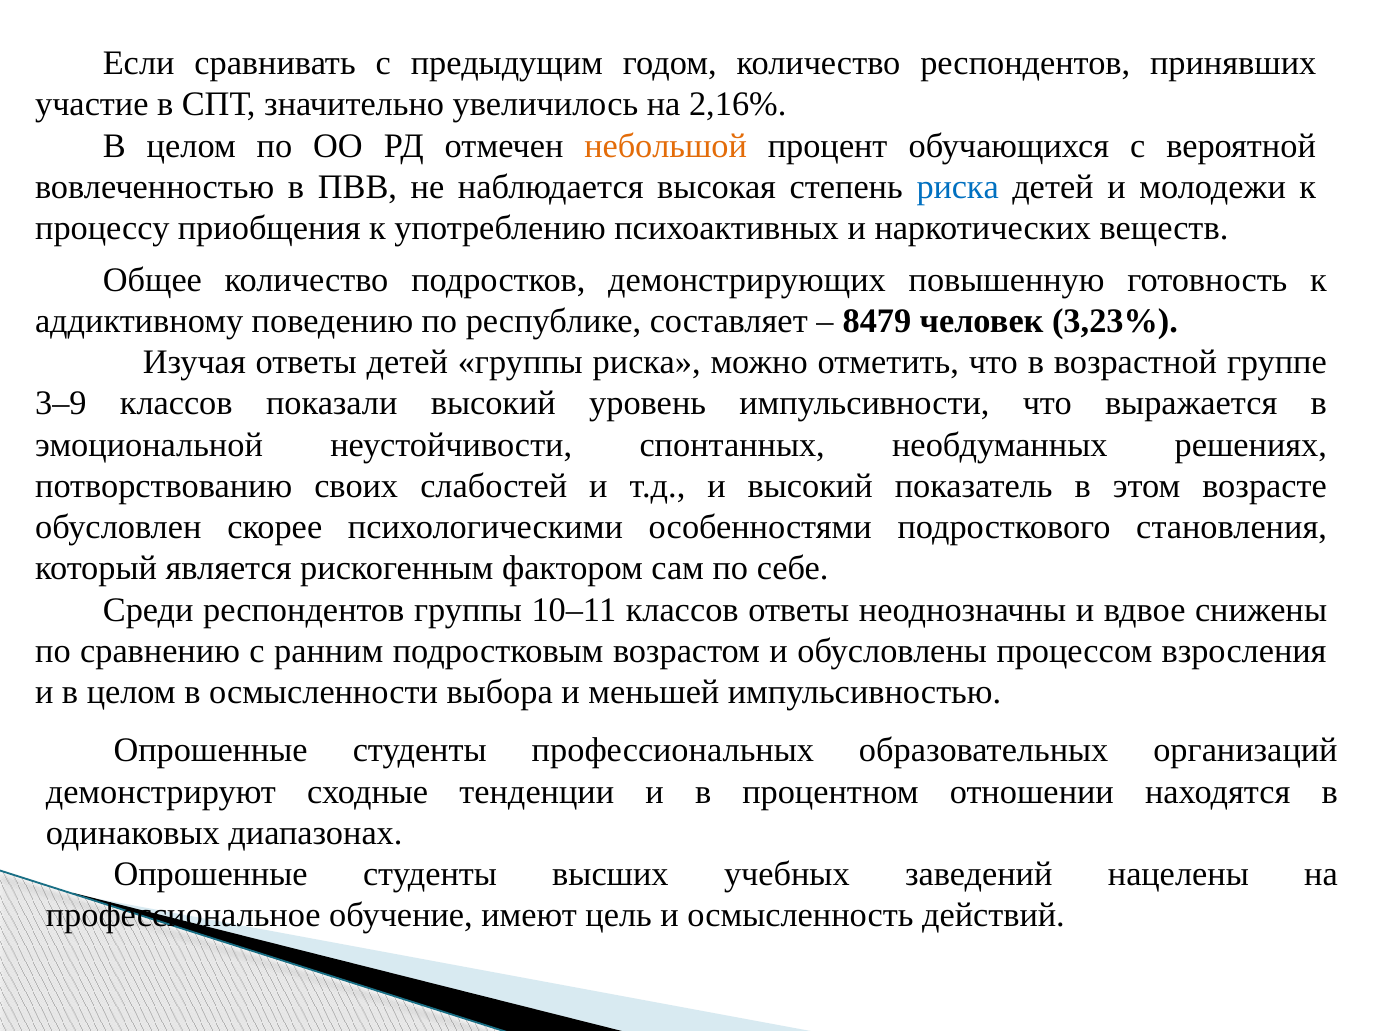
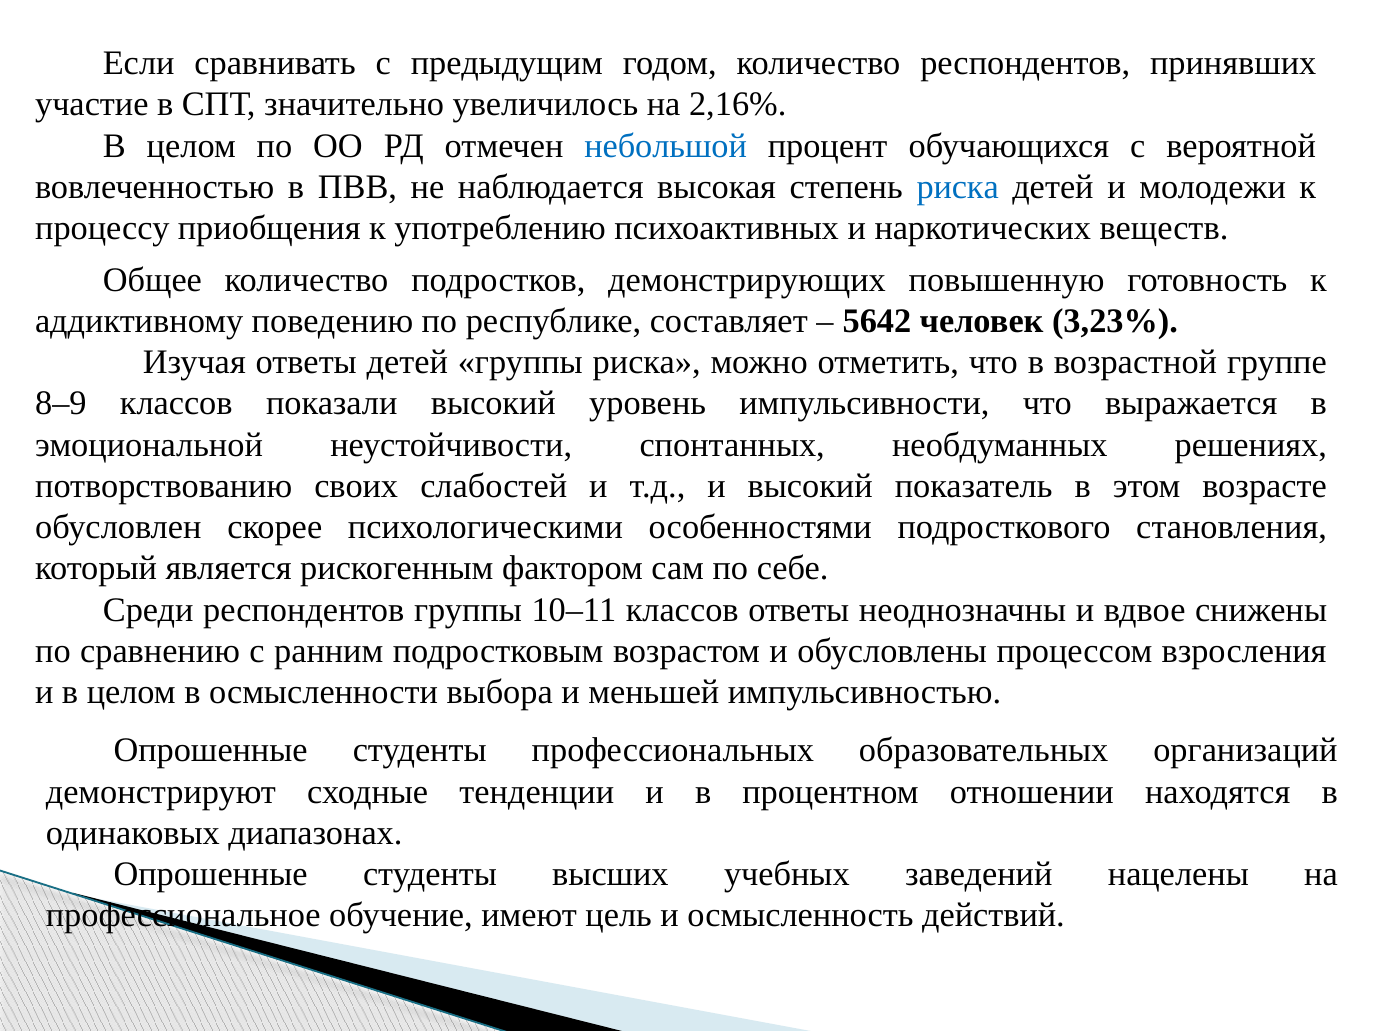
небольшой colour: orange -> blue
8479: 8479 -> 5642
3–9: 3–9 -> 8–9
